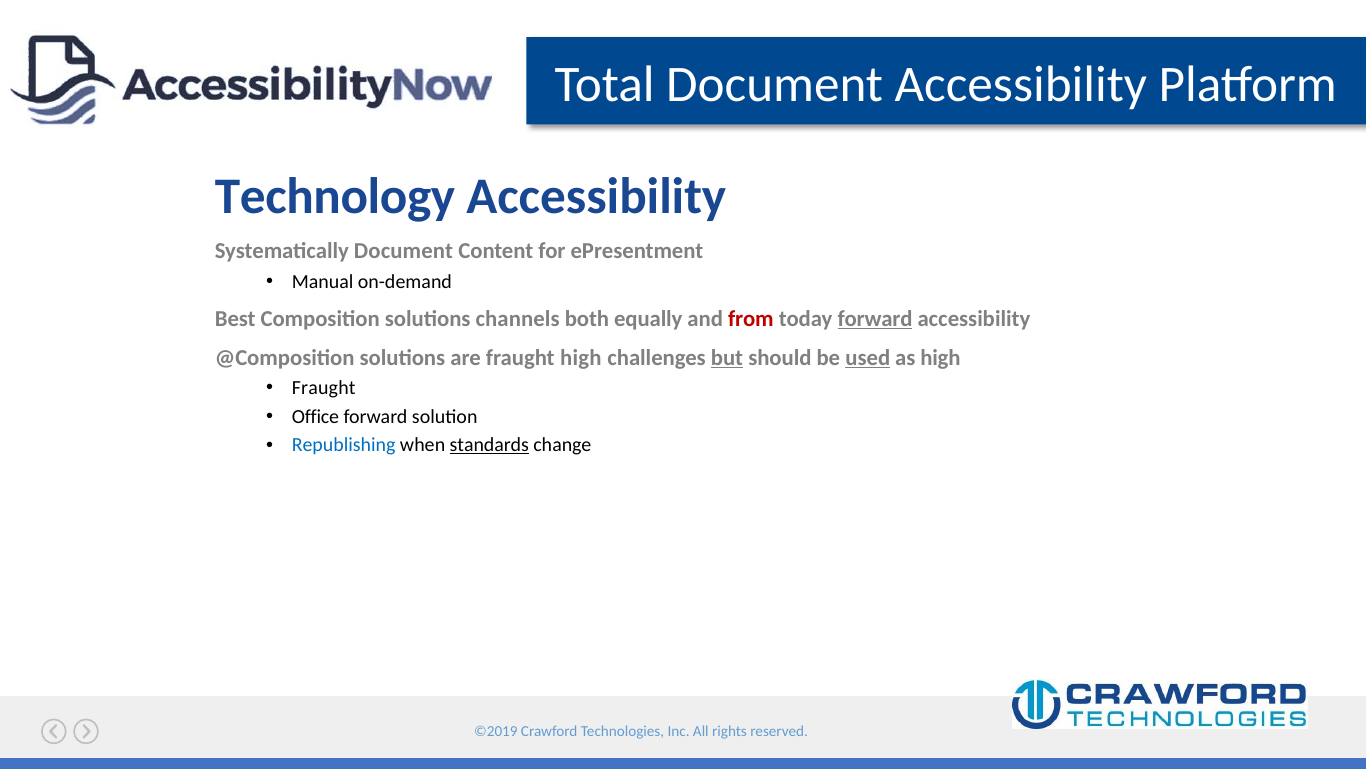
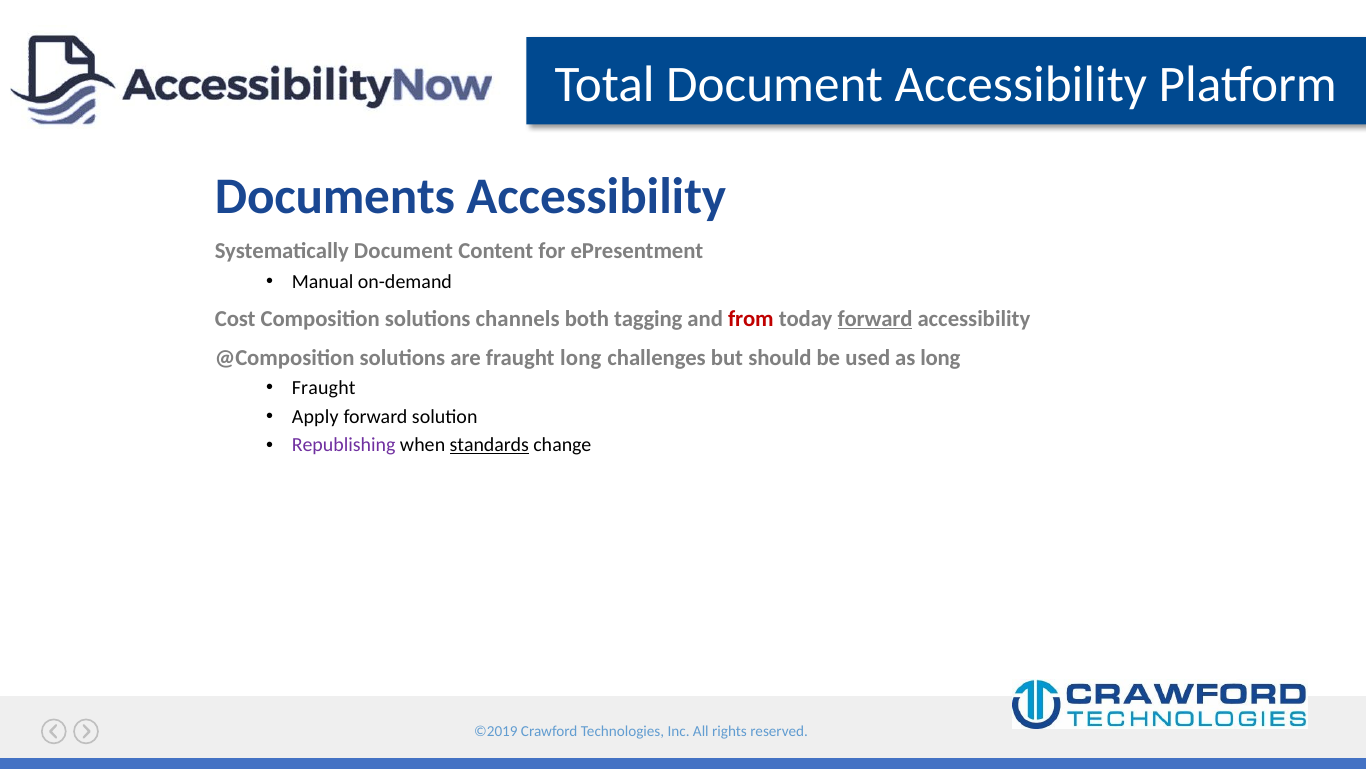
Technology: Technology -> Documents
Best: Best -> Cost
equally: equally -> tagging
fraught high: high -> long
but underline: present -> none
used underline: present -> none
as high: high -> long
Office: Office -> Apply
Republishing colour: blue -> purple
